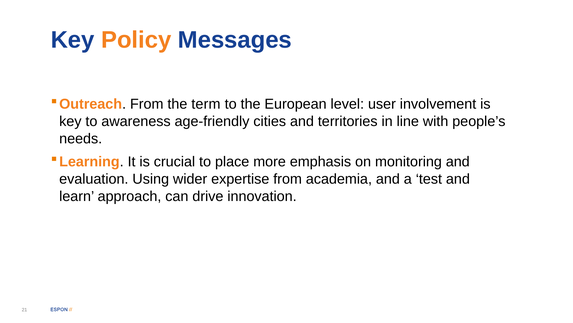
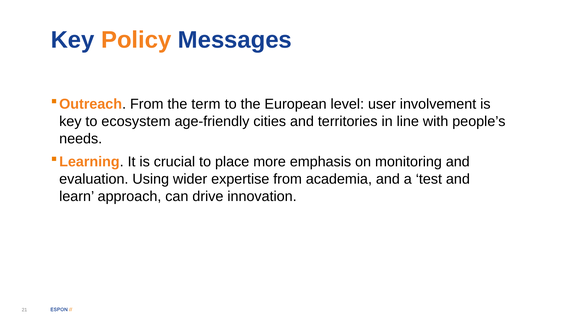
awareness: awareness -> ecosystem
